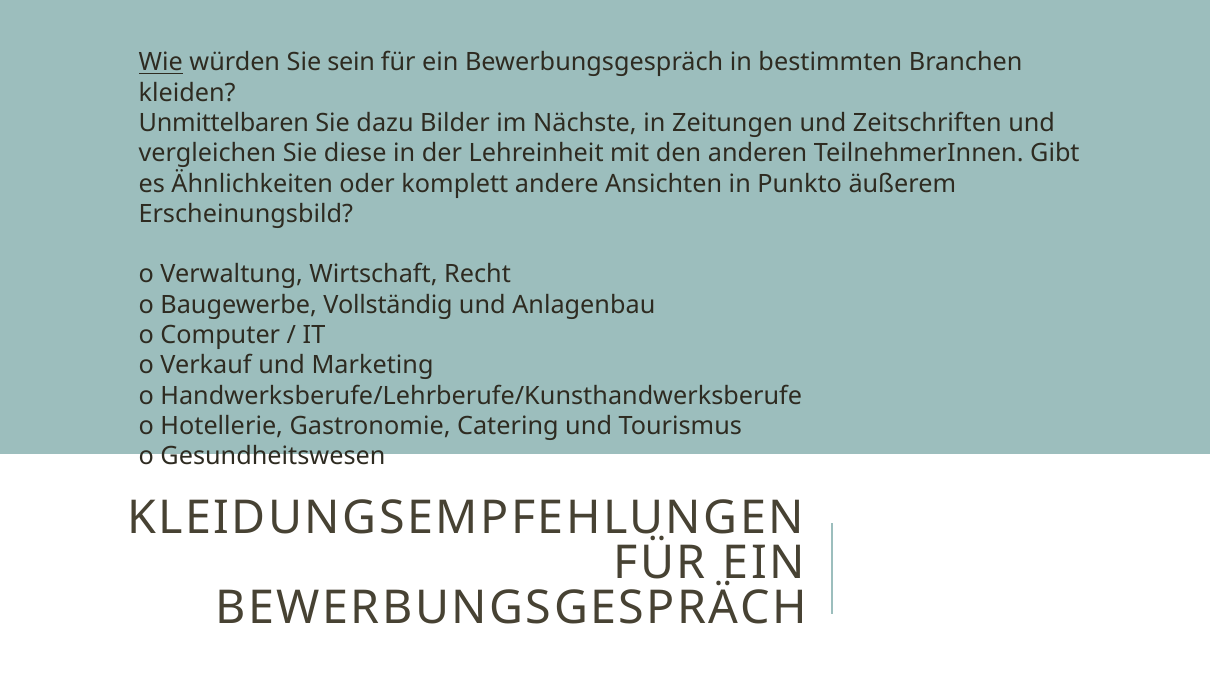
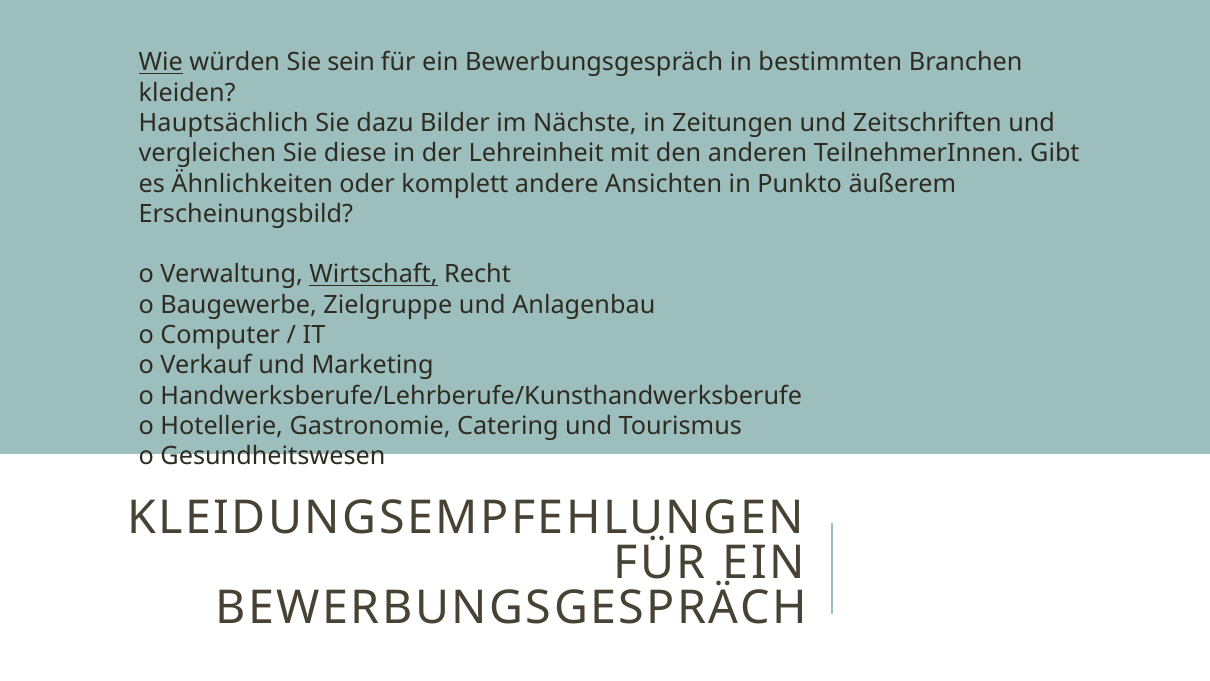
Unmittelbaren: Unmittelbaren -> Hauptsächlich
Wirtschaft underline: none -> present
Vollständig: Vollständig -> Zielgruppe
